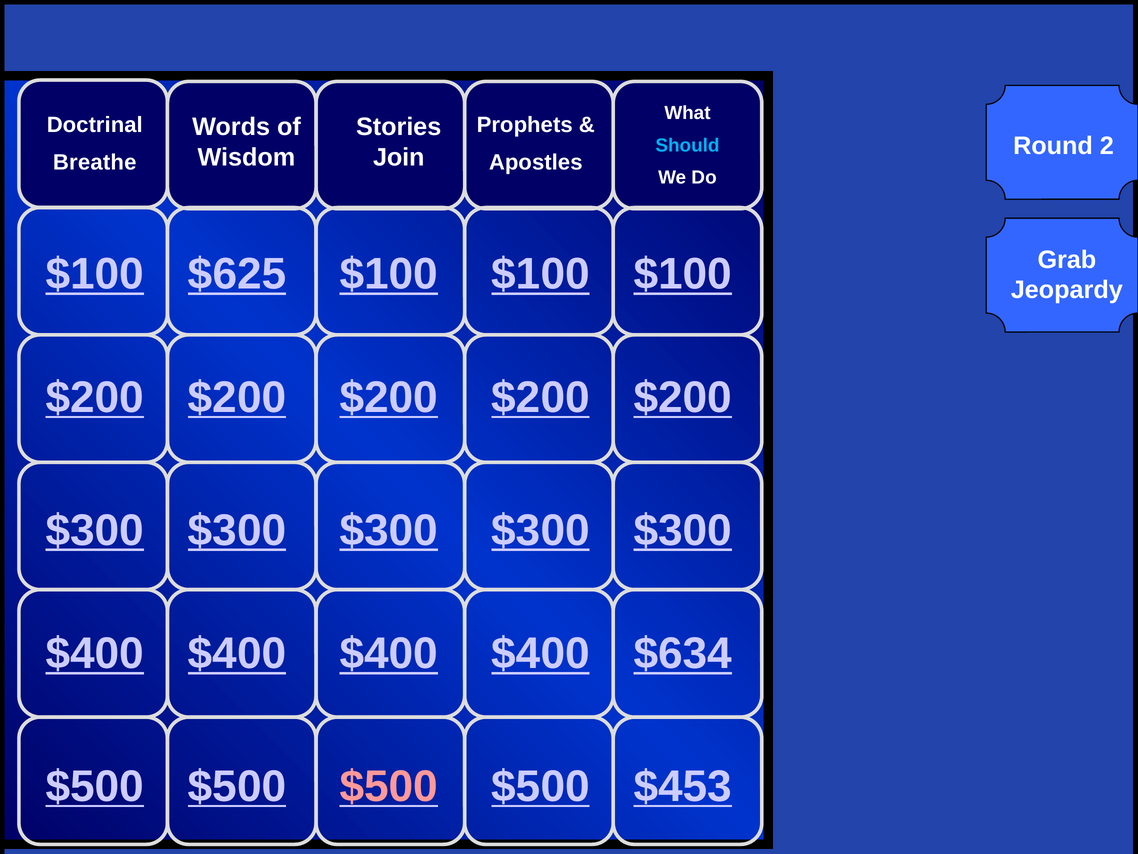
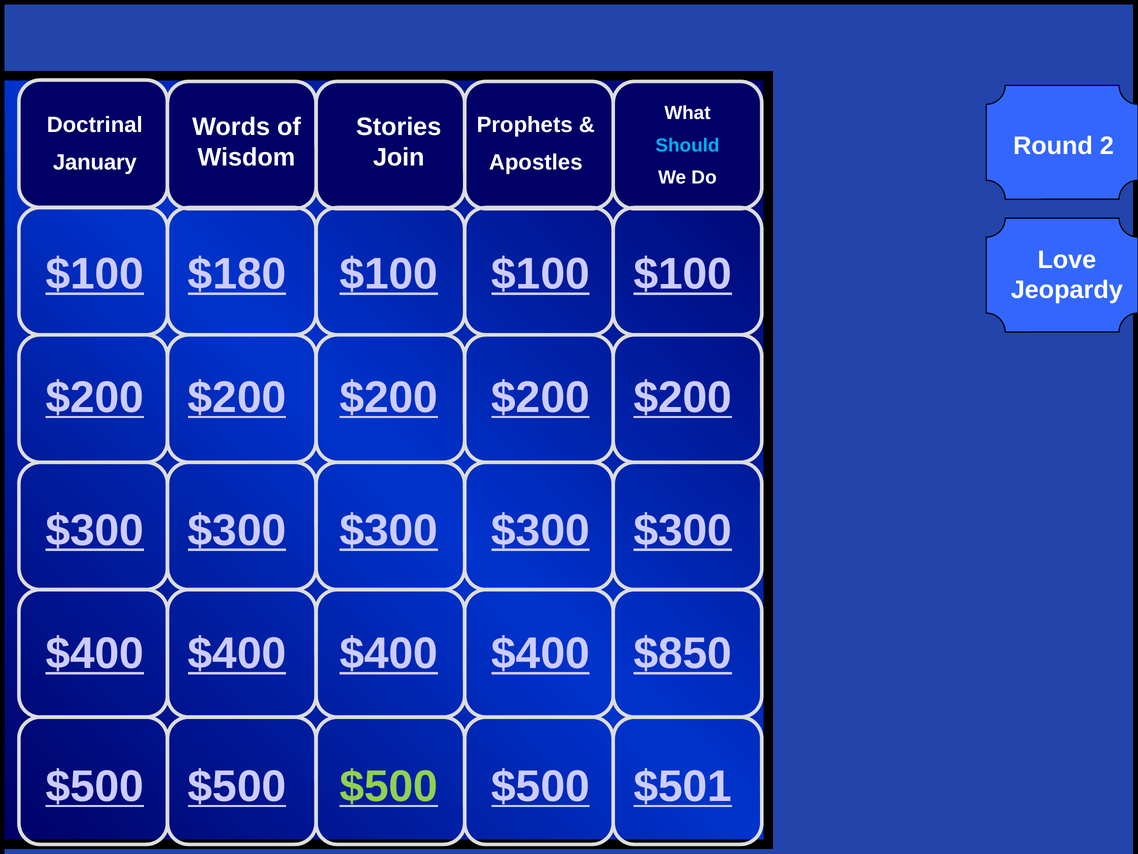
Breathe: Breathe -> January
Grab: Grab -> Love
$625: $625 -> $180
$634: $634 -> $850
$500 at (389, 786) colour: pink -> light green
$453: $453 -> $501
